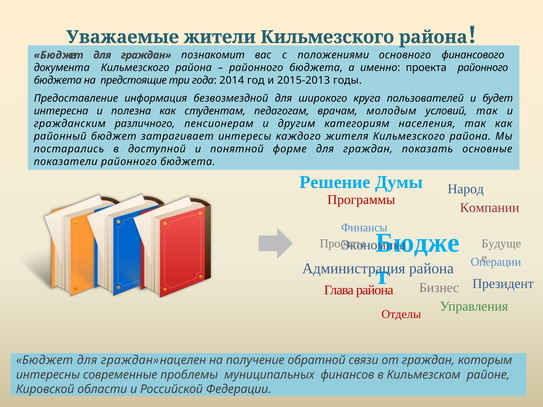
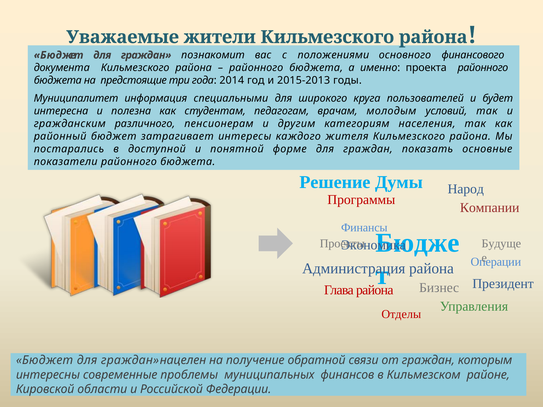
Предоставление: Предоставление -> Муниципалитет
безвозмездной: безвозмездной -> специальными
